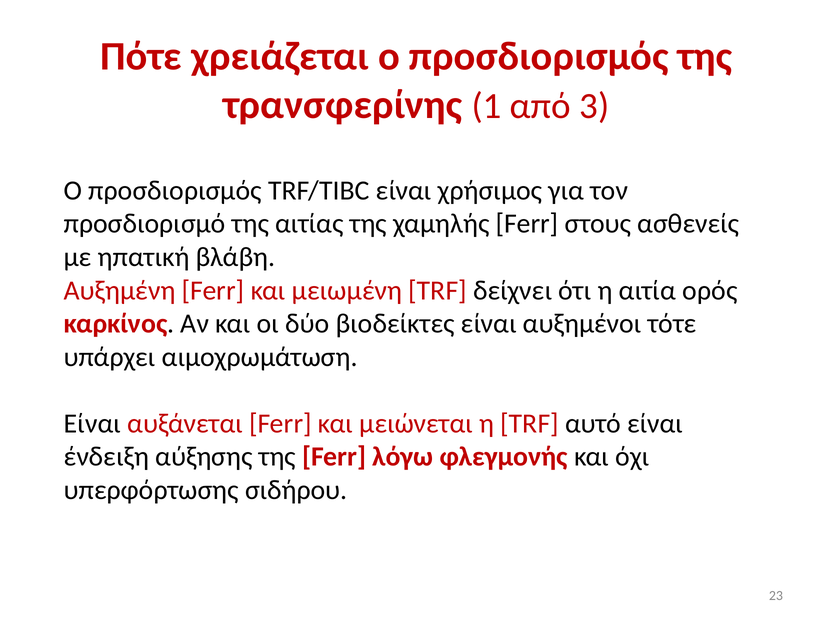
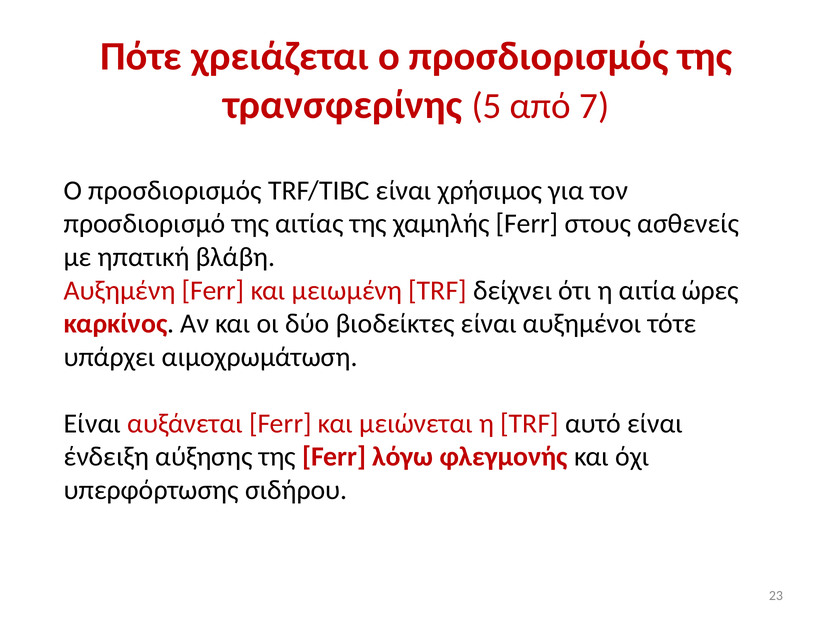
1: 1 -> 5
3: 3 -> 7
ορός: ορός -> ώρες
